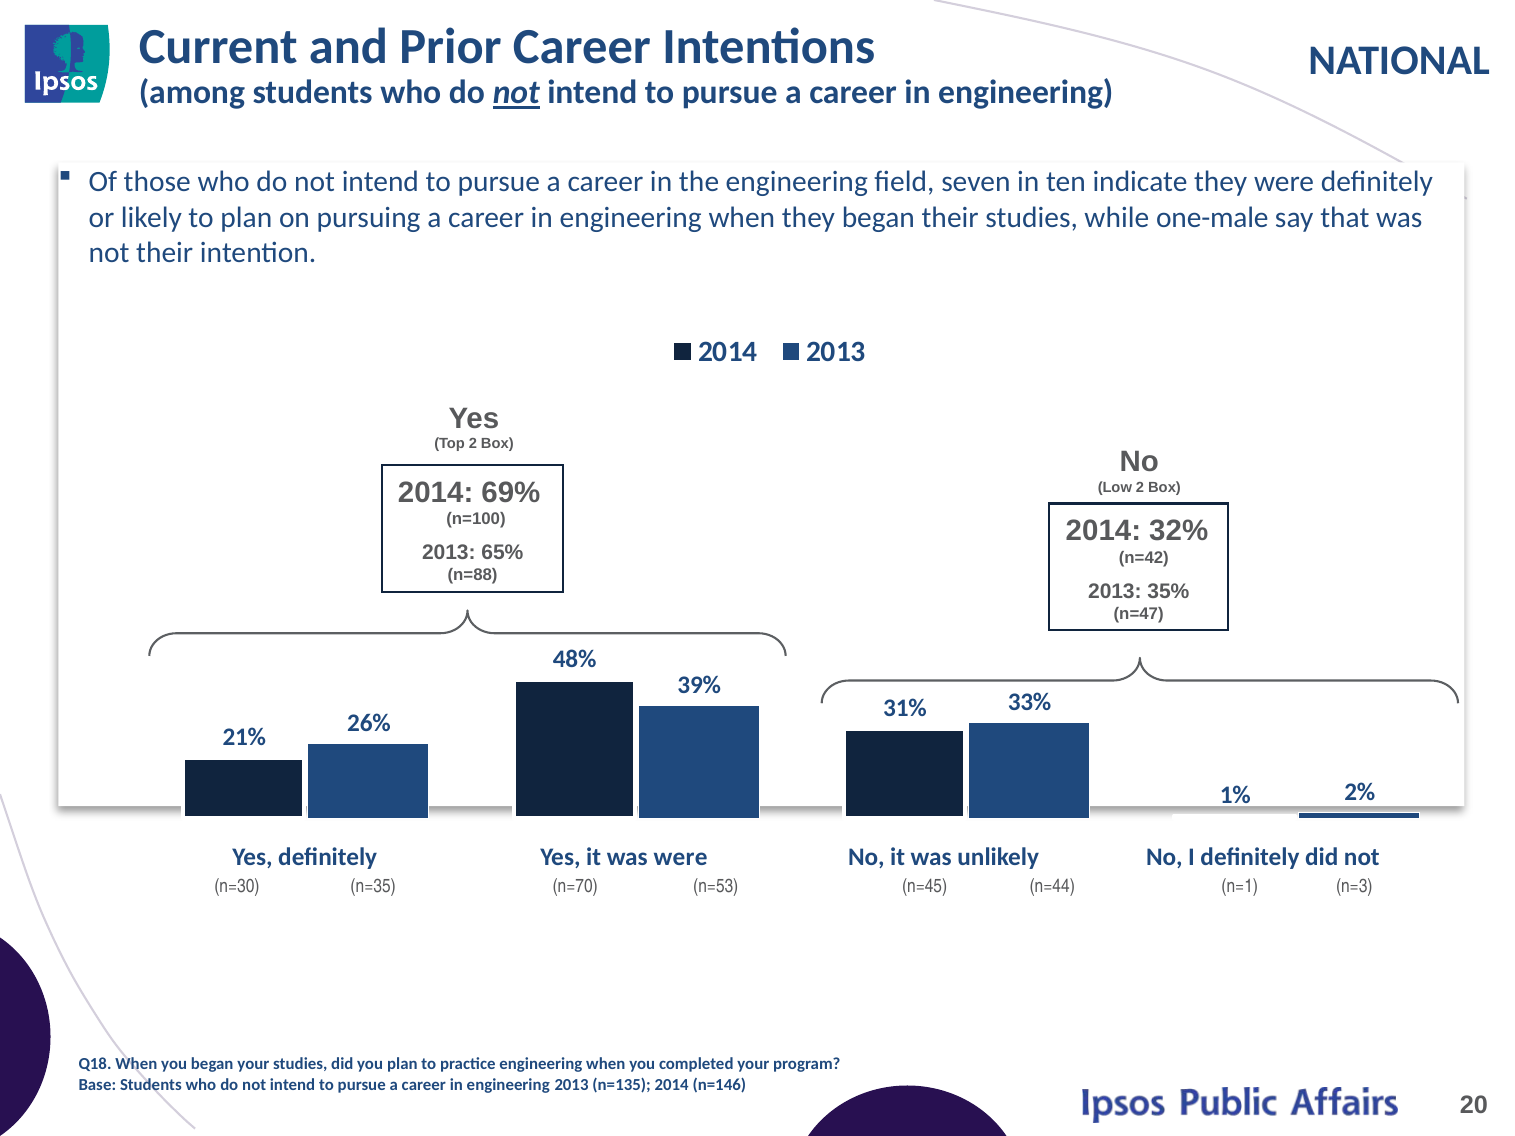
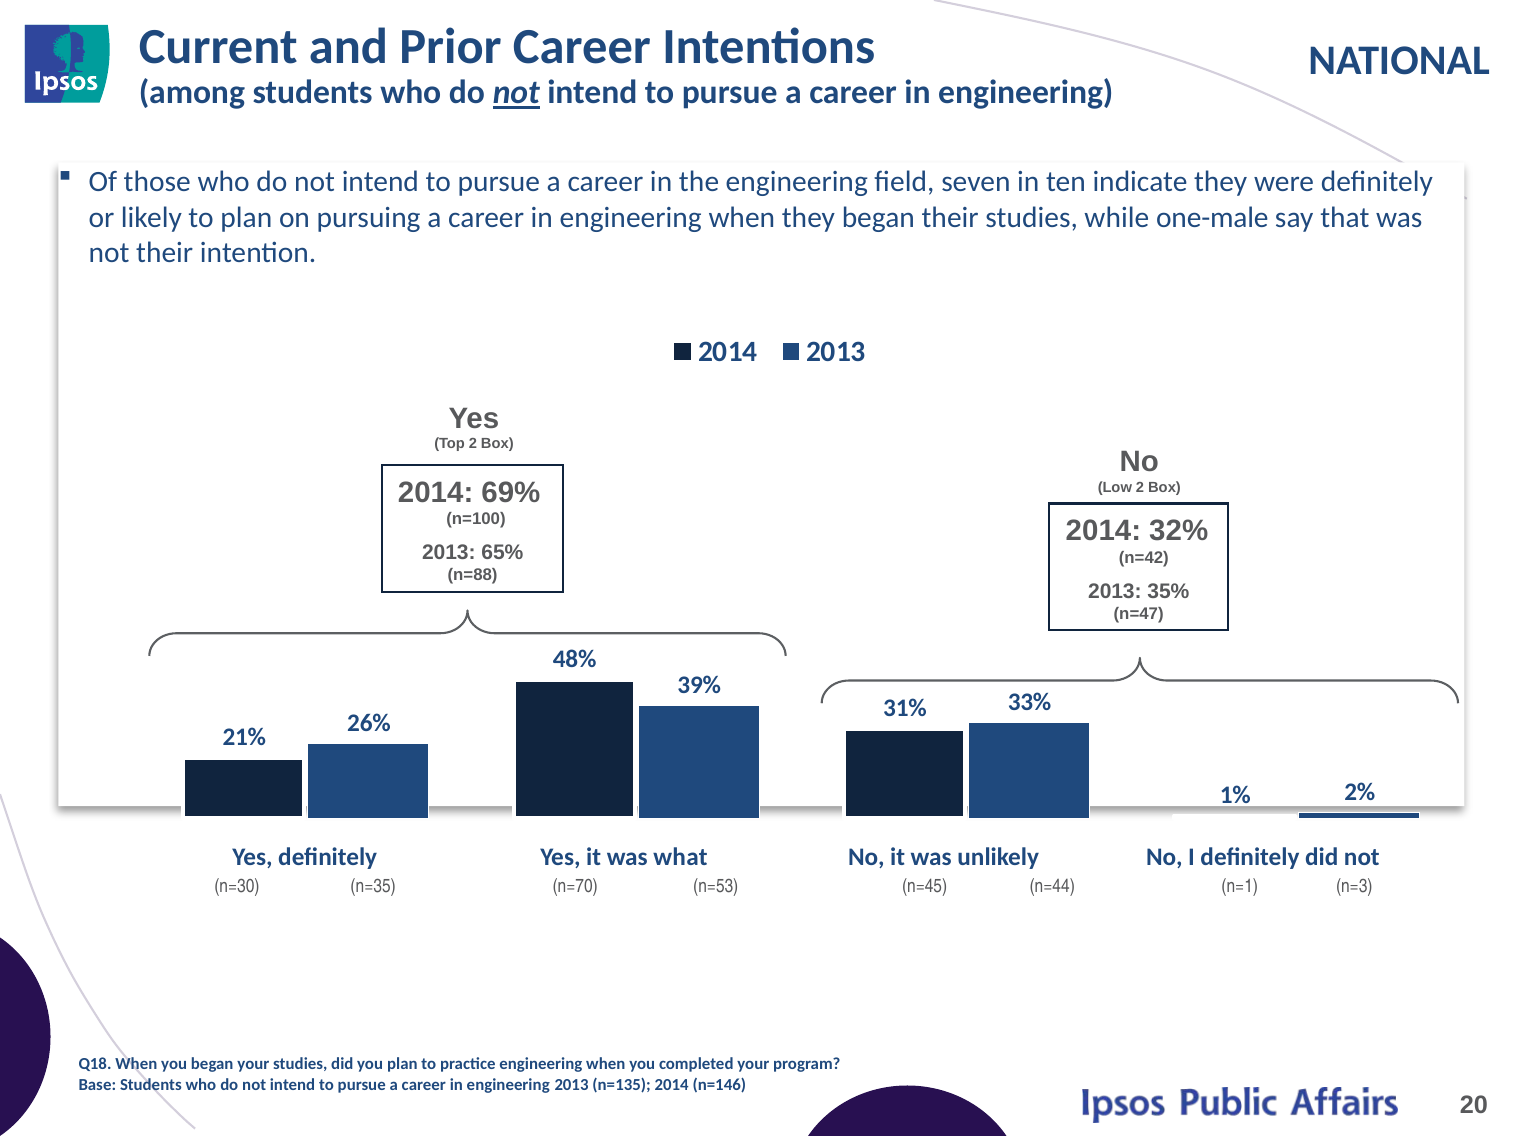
was were: were -> what
